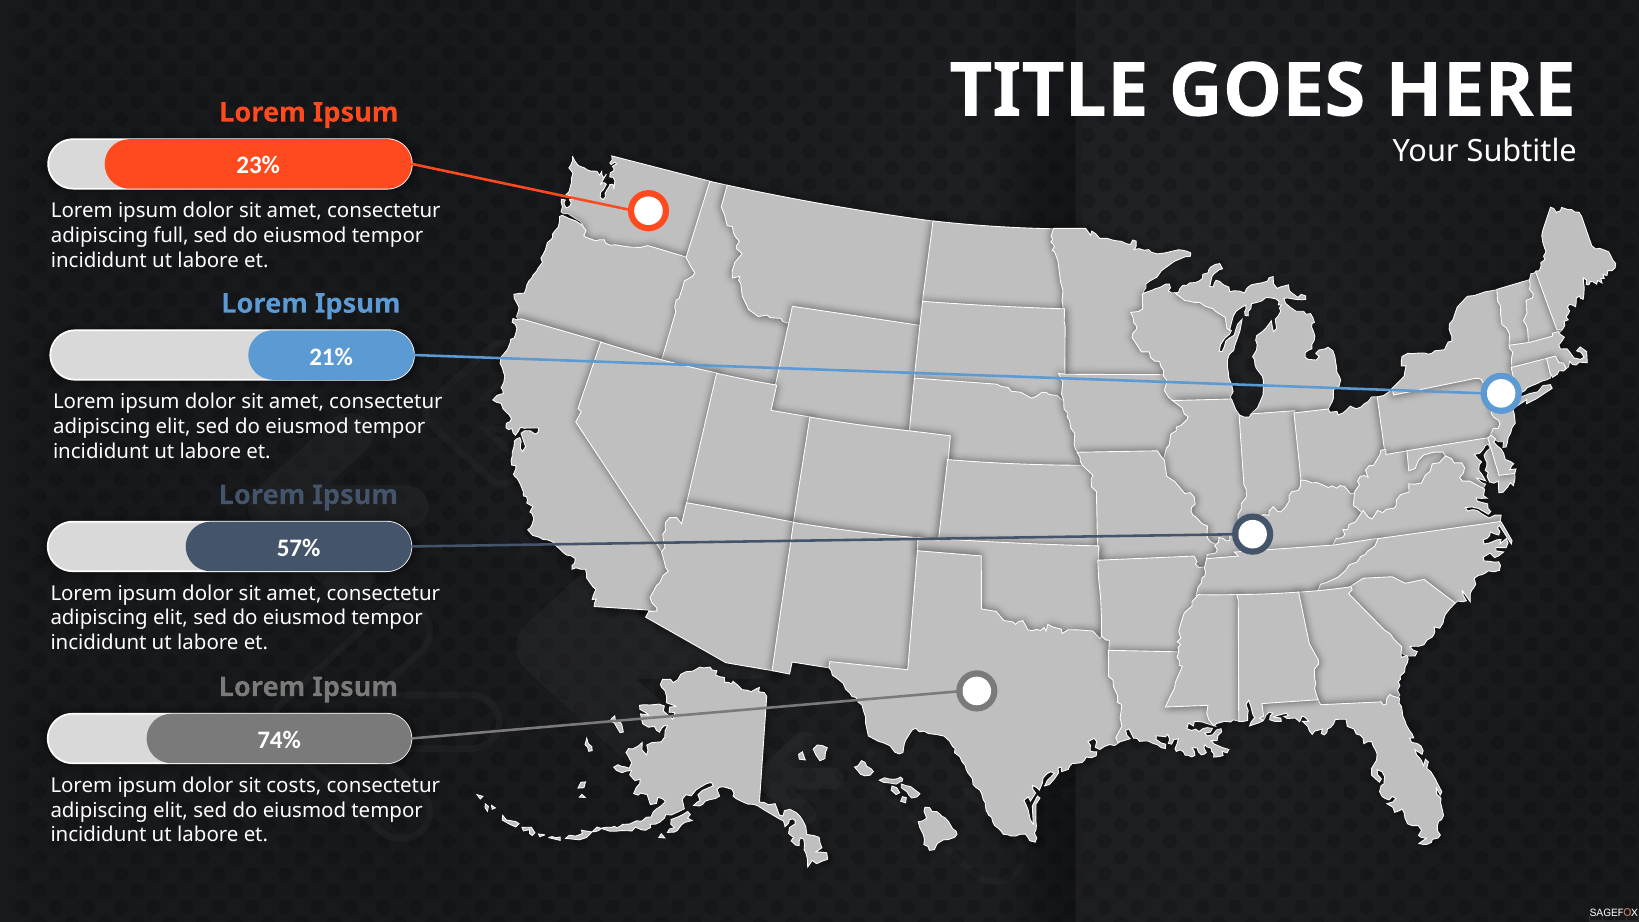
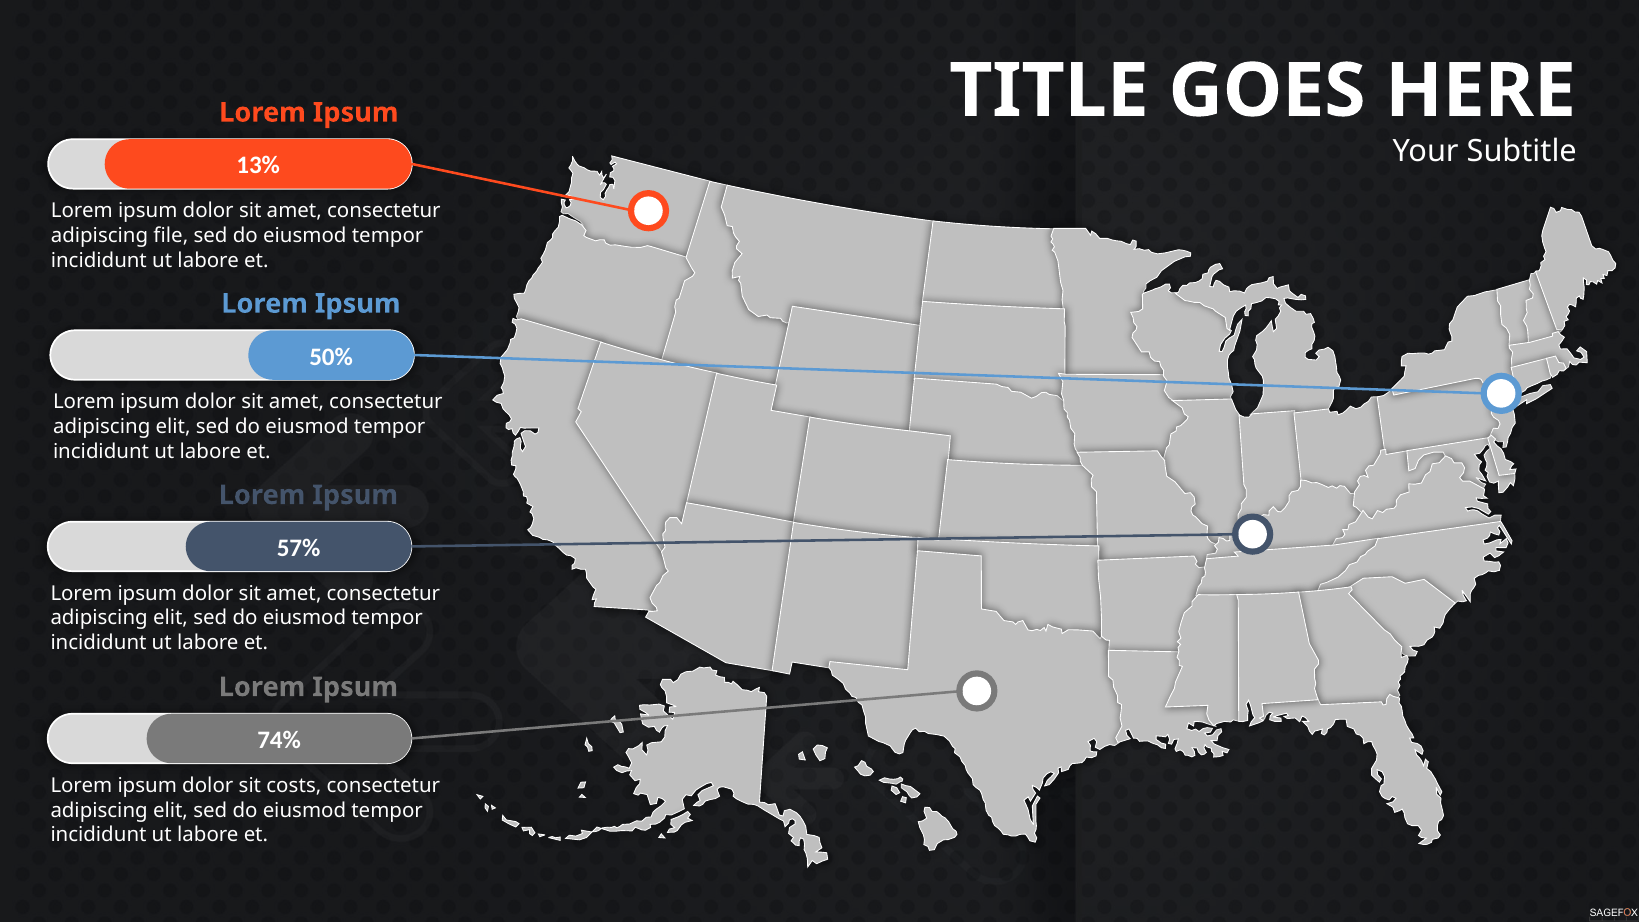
23%: 23% -> 13%
full: full -> file
21%: 21% -> 50%
